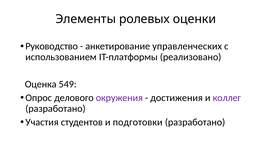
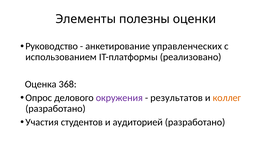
ролевых: ролевых -> полезны
549: 549 -> 368
достижения: достижения -> результатов
коллег colour: purple -> orange
подготовки: подготовки -> аудиторией
